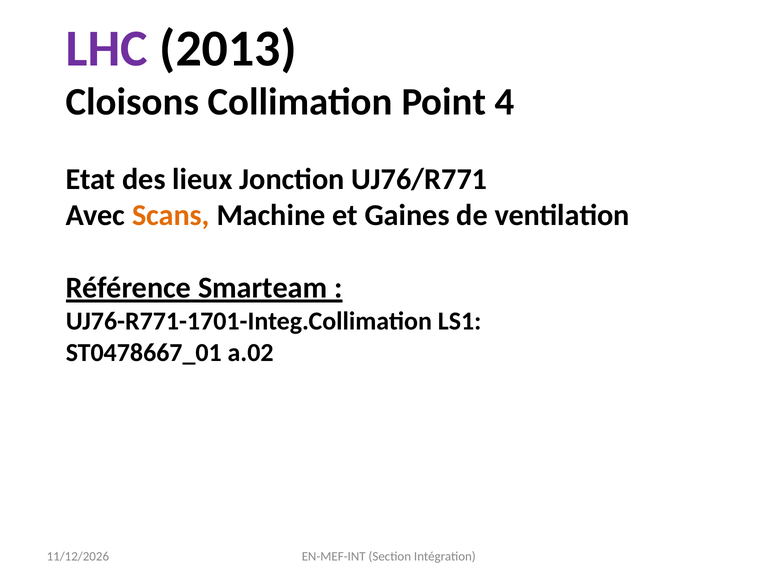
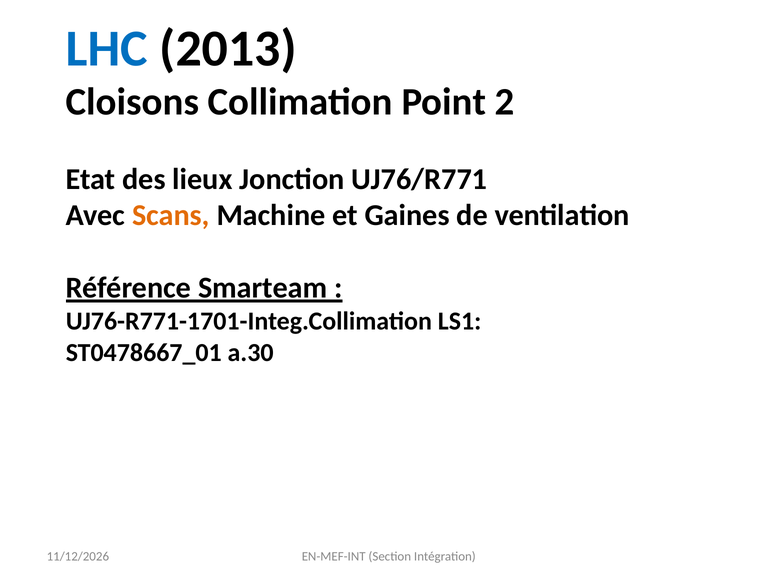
LHC colour: purple -> blue
4: 4 -> 2
a.02: a.02 -> a.30
